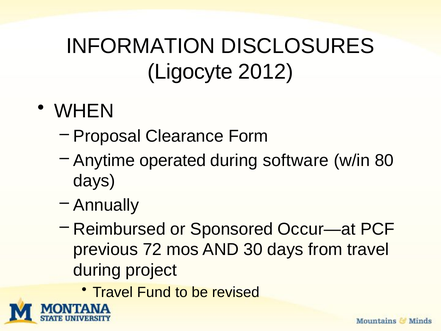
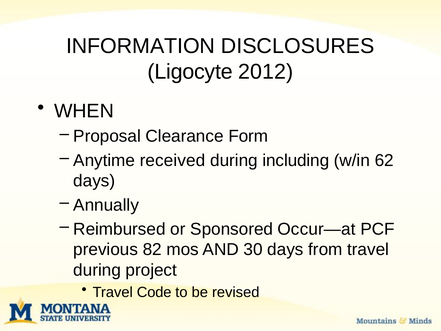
operated: operated -> received
software: software -> including
80: 80 -> 62
72: 72 -> 82
Fund: Fund -> Code
